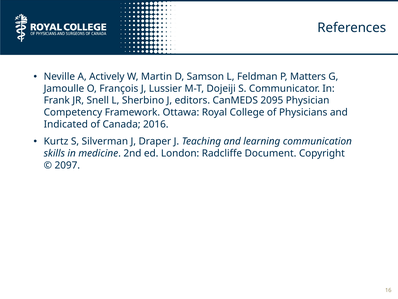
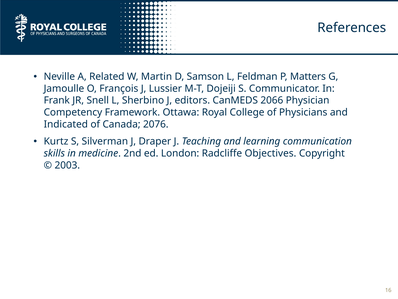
Actively: Actively -> Related
2095: 2095 -> 2066
2016: 2016 -> 2076
Document: Document -> Objectives
2097: 2097 -> 2003
